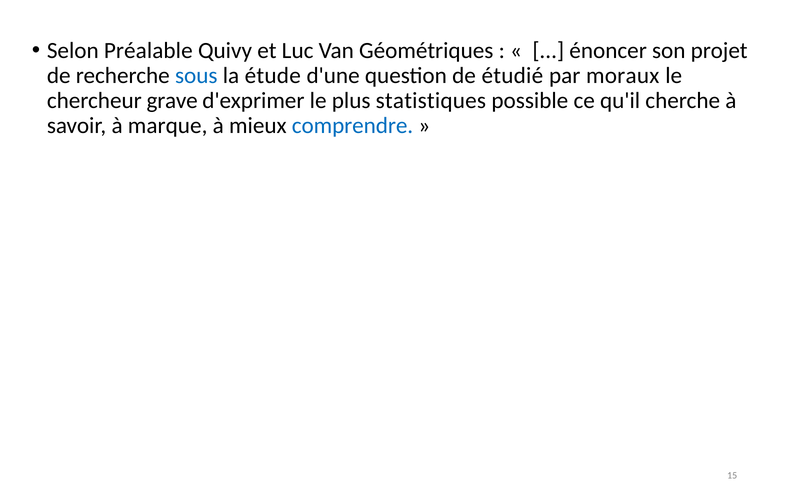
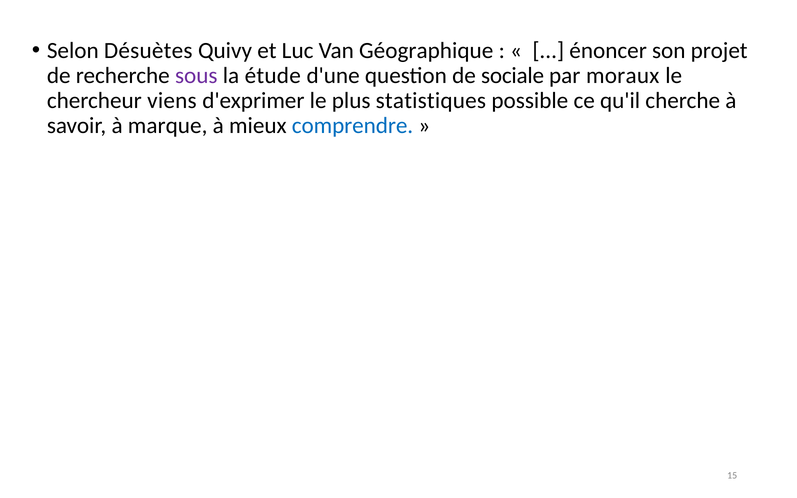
Préalable: Préalable -> Désuètes
Géométriques: Géométriques -> Géographique
sous colour: blue -> purple
étudié: étudié -> sociale
grave: grave -> viens
